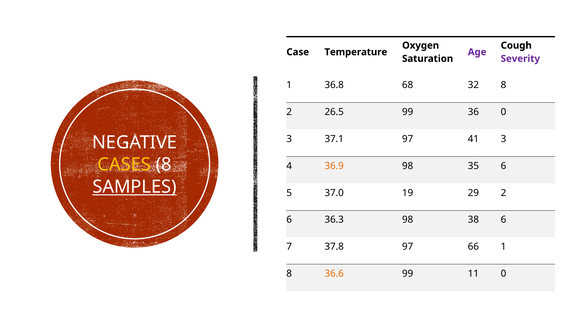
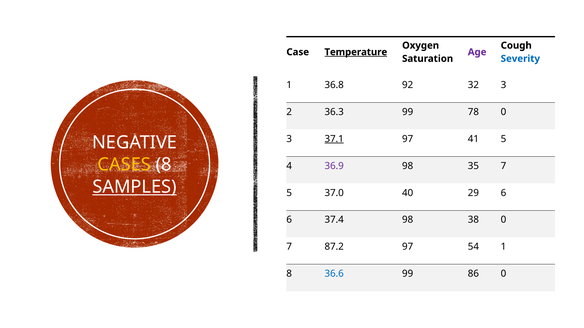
Temperature underline: none -> present
Severity colour: purple -> blue
68: 68 -> 92
32 8: 8 -> 3
26.5: 26.5 -> 36.3
36: 36 -> 78
37.1 underline: none -> present
41 3: 3 -> 5
36.9 colour: orange -> purple
35 6: 6 -> 7
19: 19 -> 40
29 2: 2 -> 6
36.3: 36.3 -> 37.4
38 6: 6 -> 0
37.8: 37.8 -> 87.2
66: 66 -> 54
36.6 colour: orange -> blue
11: 11 -> 86
